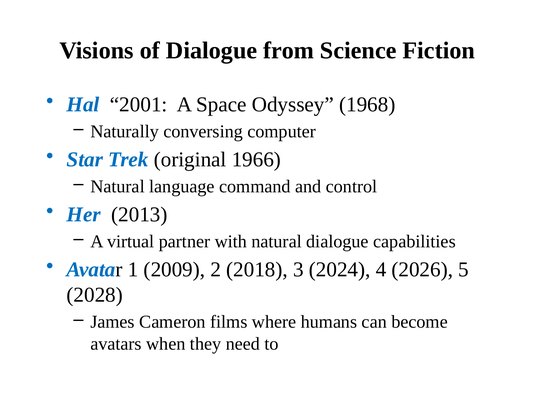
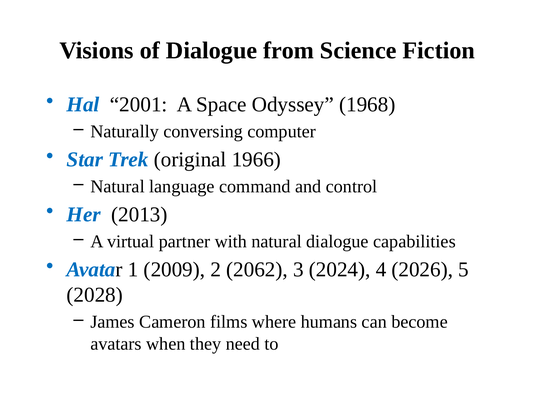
2018: 2018 -> 2062
